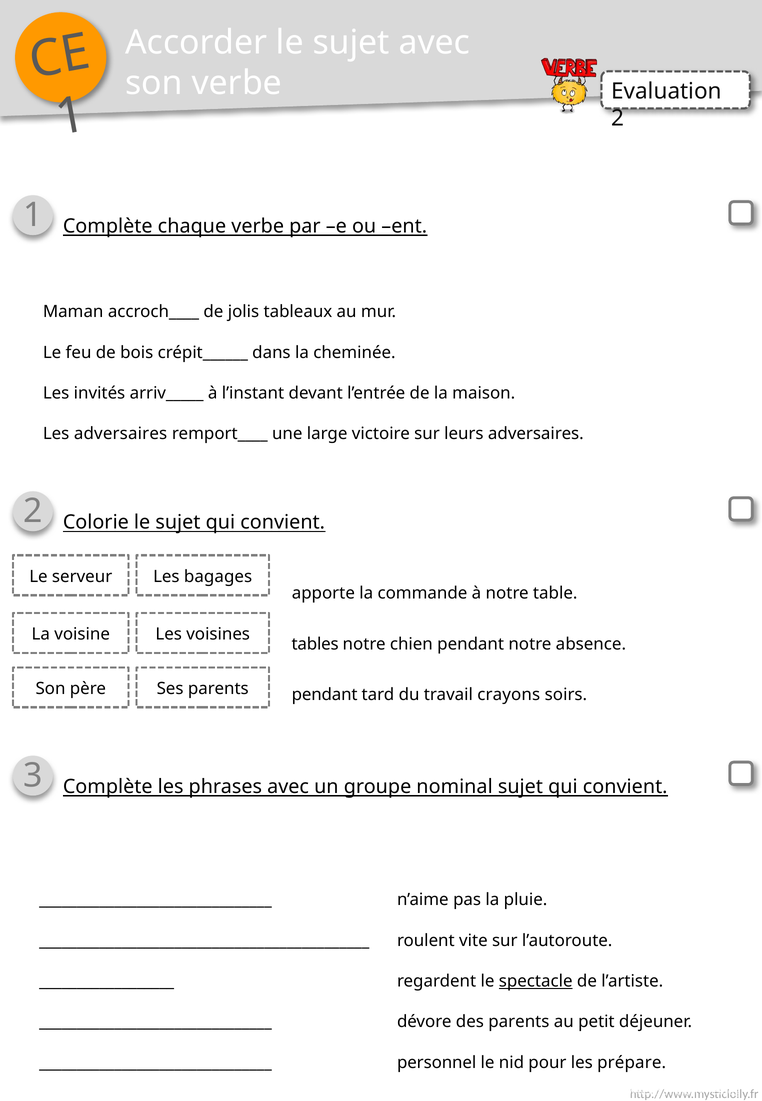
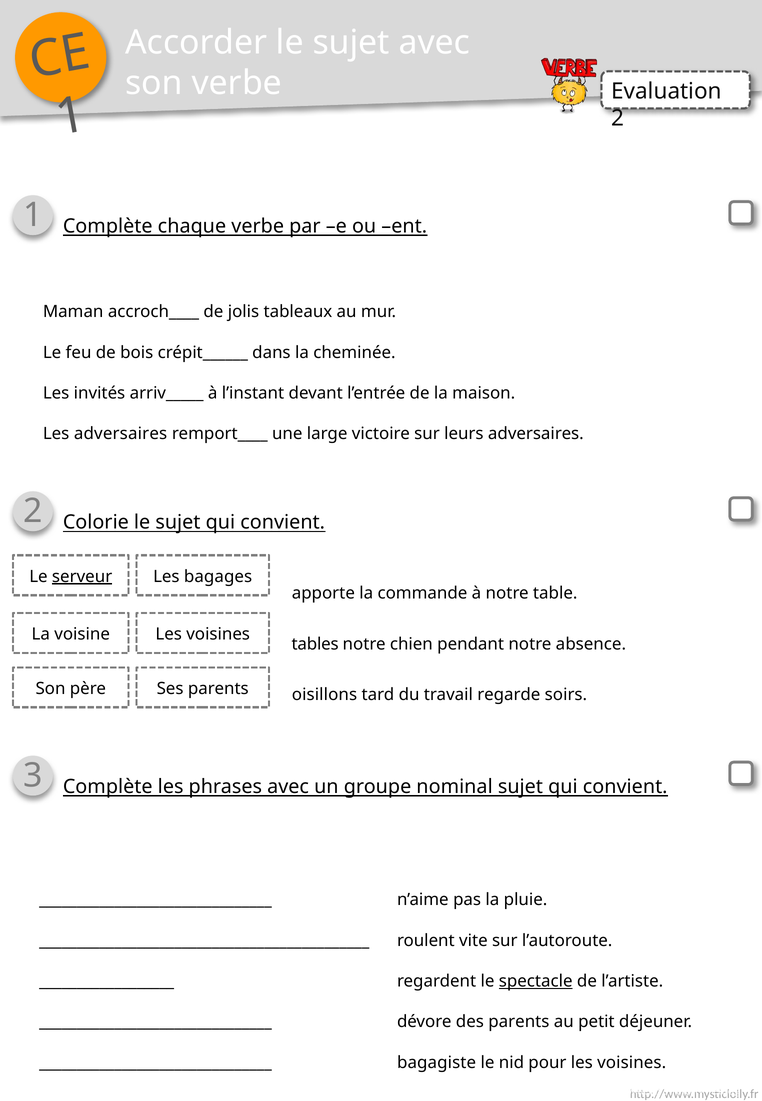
serveur underline: none -> present
pendant at (325, 695): pendant -> oisillons
crayons: crayons -> regarde
personnel: personnel -> bagagiste
pour les prépare: prépare -> voisines
